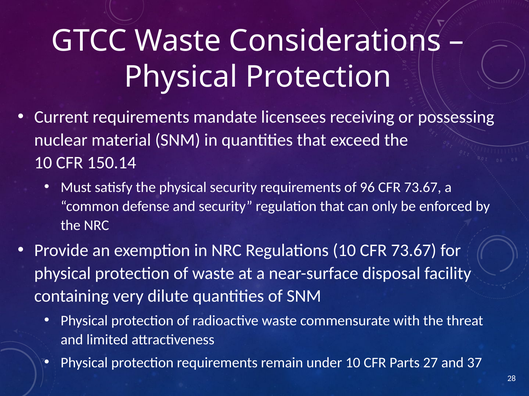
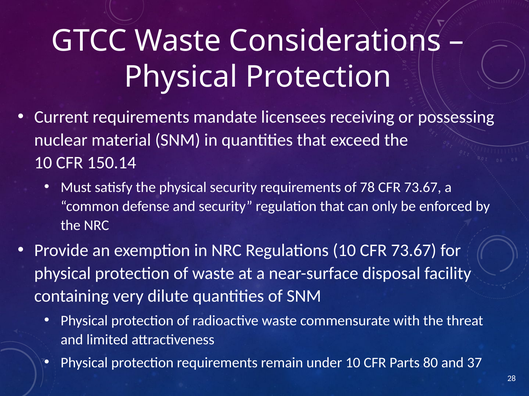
96: 96 -> 78
27: 27 -> 80
